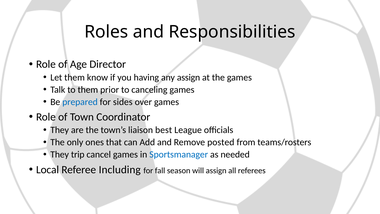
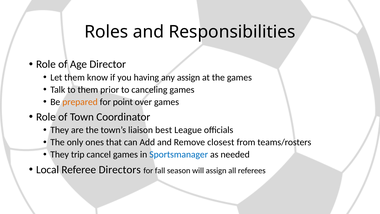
prepared colour: blue -> orange
sides: sides -> point
posted: posted -> closest
Including: Including -> Directors
